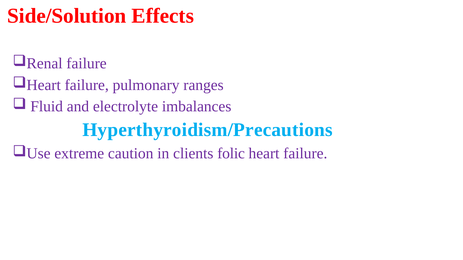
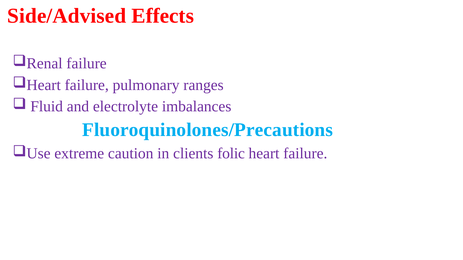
Side/Solution: Side/Solution -> Side/Advised
Hyperthyroidism/Precautions: Hyperthyroidism/Precautions -> Fluoroquinolones/Precautions
